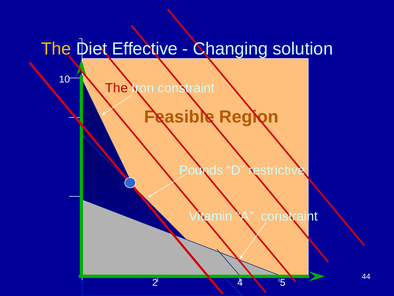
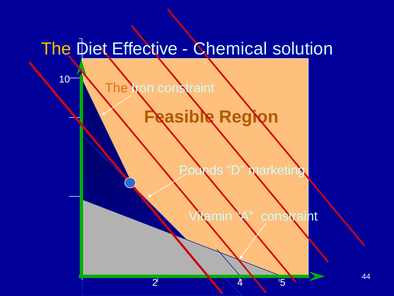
Changing: Changing -> Chemical
The at (117, 88) colour: red -> orange
restrictive: restrictive -> marketing
